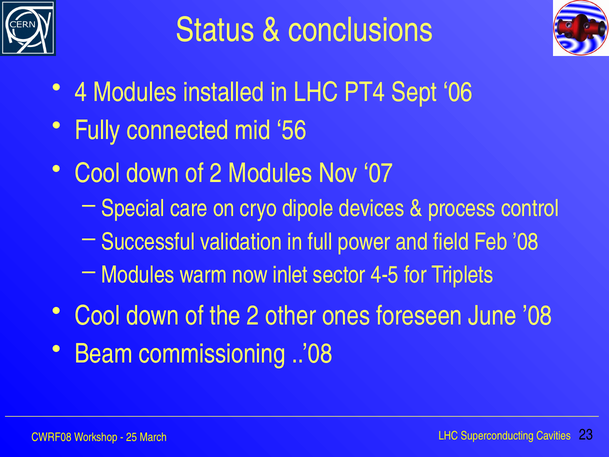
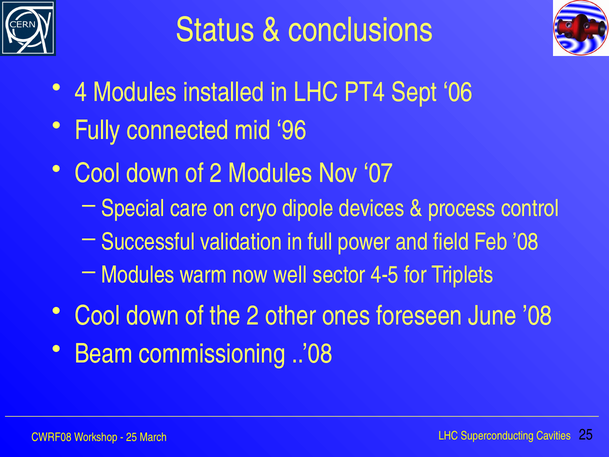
56: 56 -> 96
inlet: inlet -> well
Cavities 23: 23 -> 25
